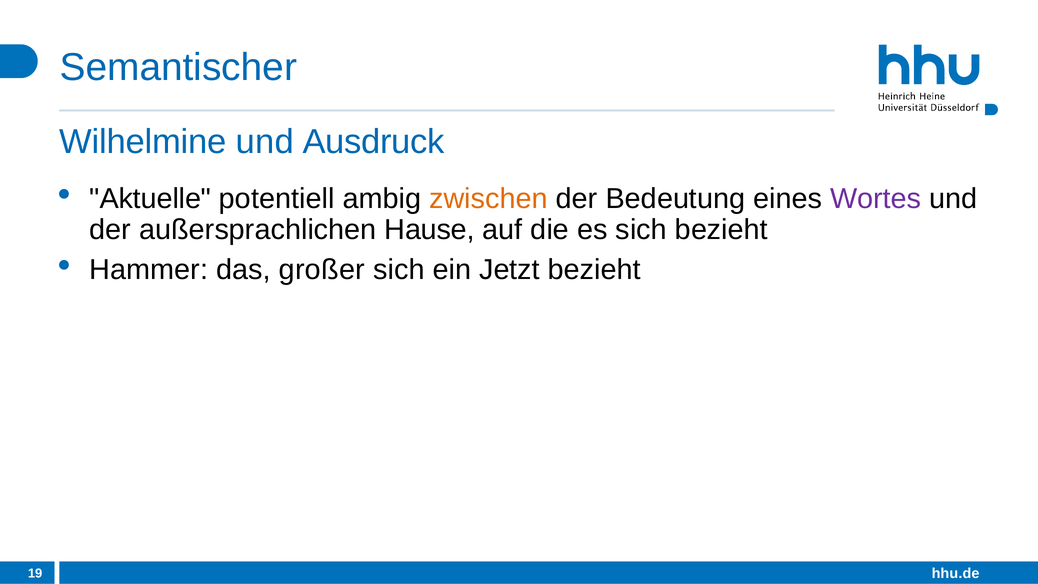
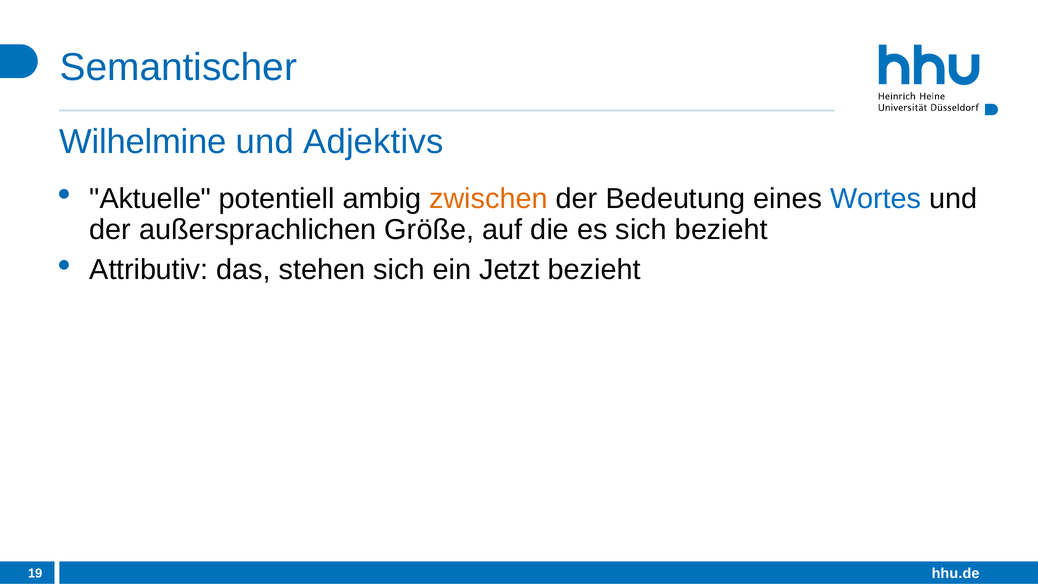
Ausdruck: Ausdruck -> Adjektivs
Wortes colour: purple -> blue
Hause: Hause -> Größe
Hammer: Hammer -> Attributiv
großer: großer -> stehen
